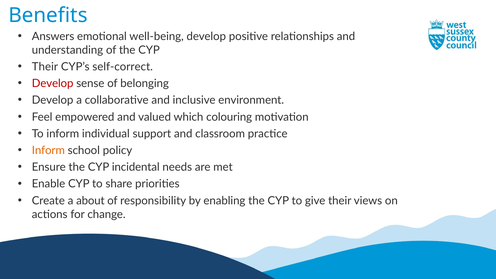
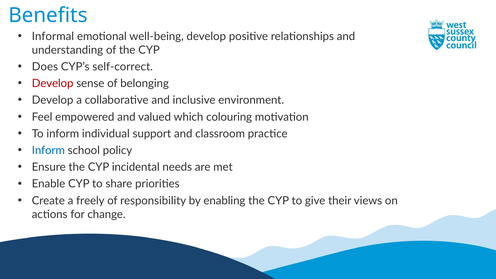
Answers: Answers -> Informal
Their at (45, 67): Their -> Does
Inform at (48, 150) colour: orange -> blue
about: about -> freely
